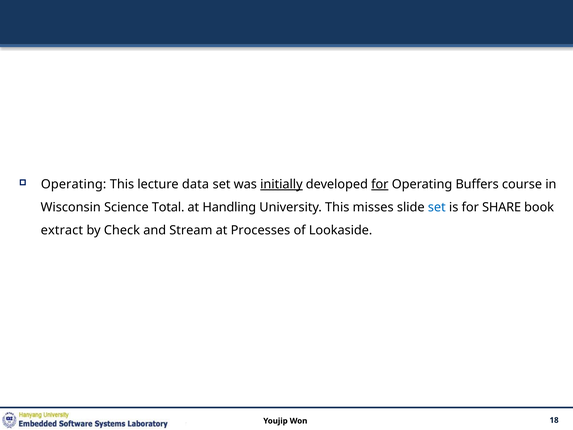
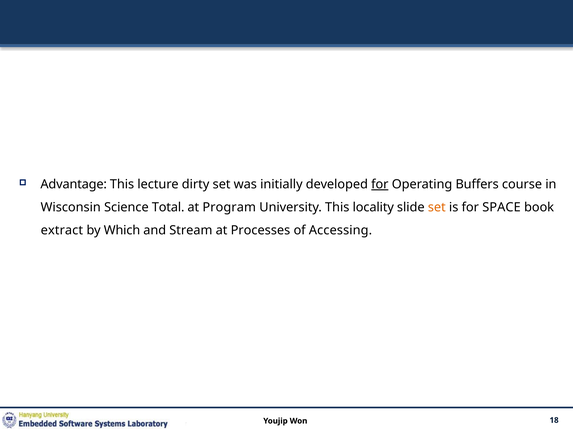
Operating at (74, 184): Operating -> Advantage
data: data -> dirty
initially underline: present -> none
Handling: Handling -> Program
misses: misses -> locality
set at (437, 207) colour: blue -> orange
SHARE: SHARE -> SPACE
Check: Check -> Which
Lookaside: Lookaside -> Accessing
